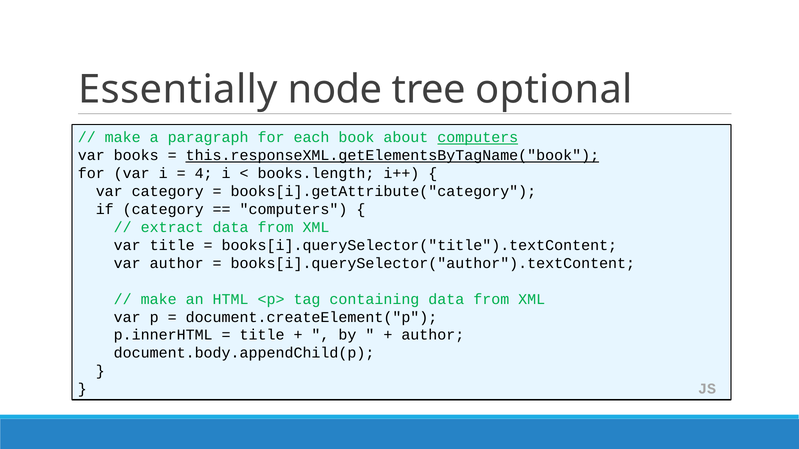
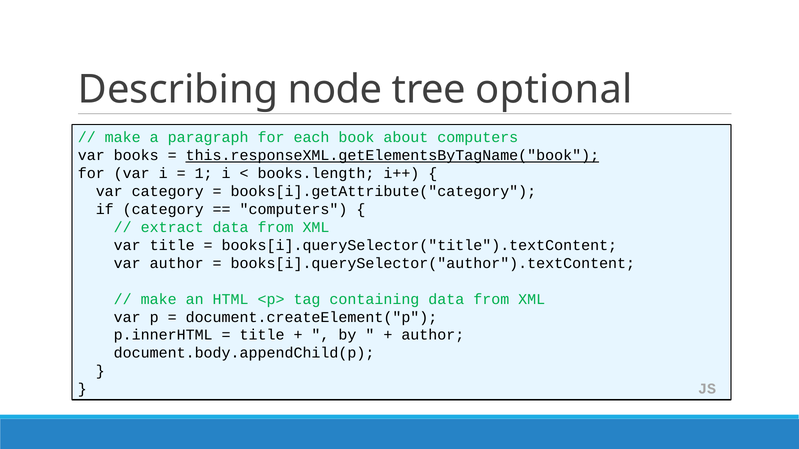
Essentially: Essentially -> Describing
computers at (478, 138) underline: present -> none
4: 4 -> 1
